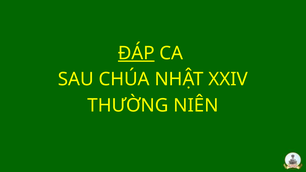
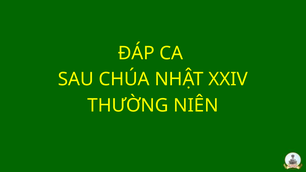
ĐÁP underline: present -> none
